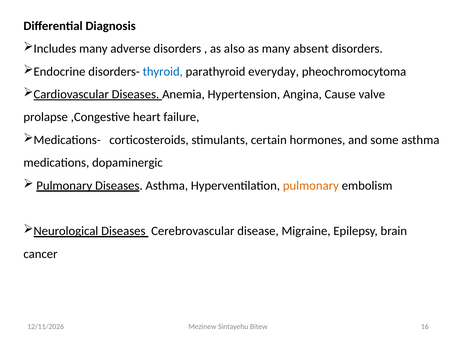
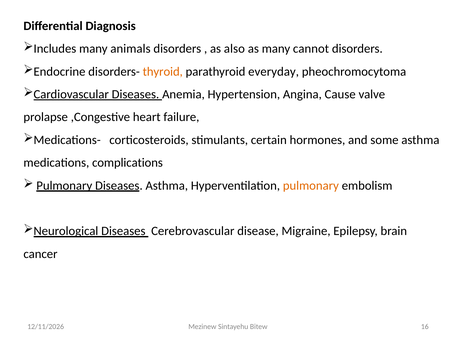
adverse: adverse -> animals
absent: absent -> cannot
thyroid colour: blue -> orange
dopaminergic: dopaminergic -> complications
